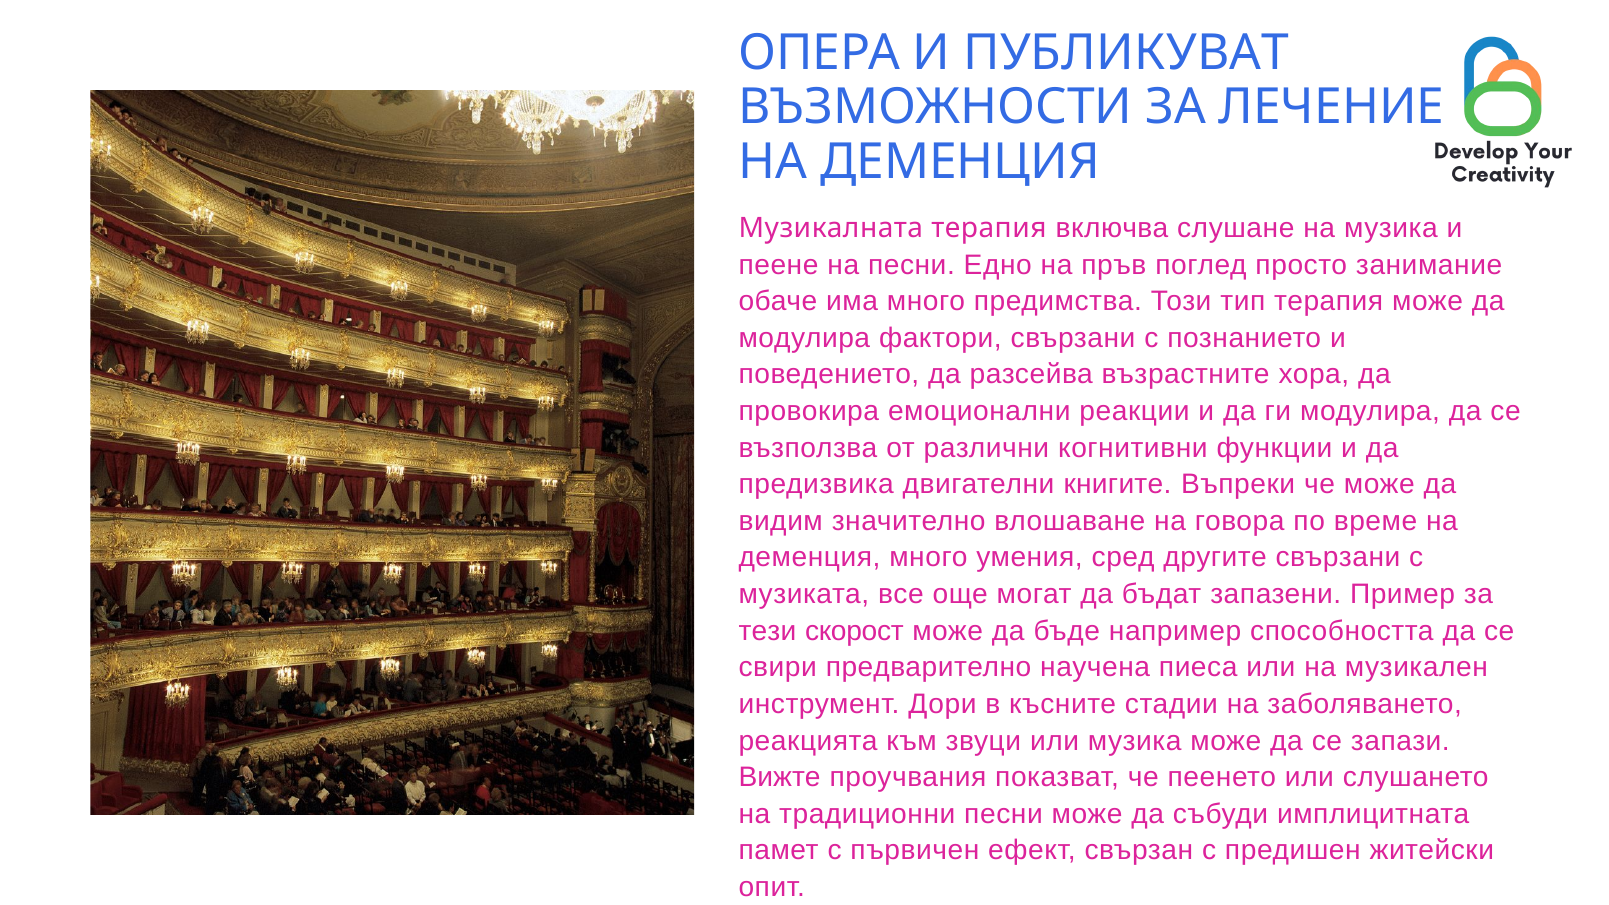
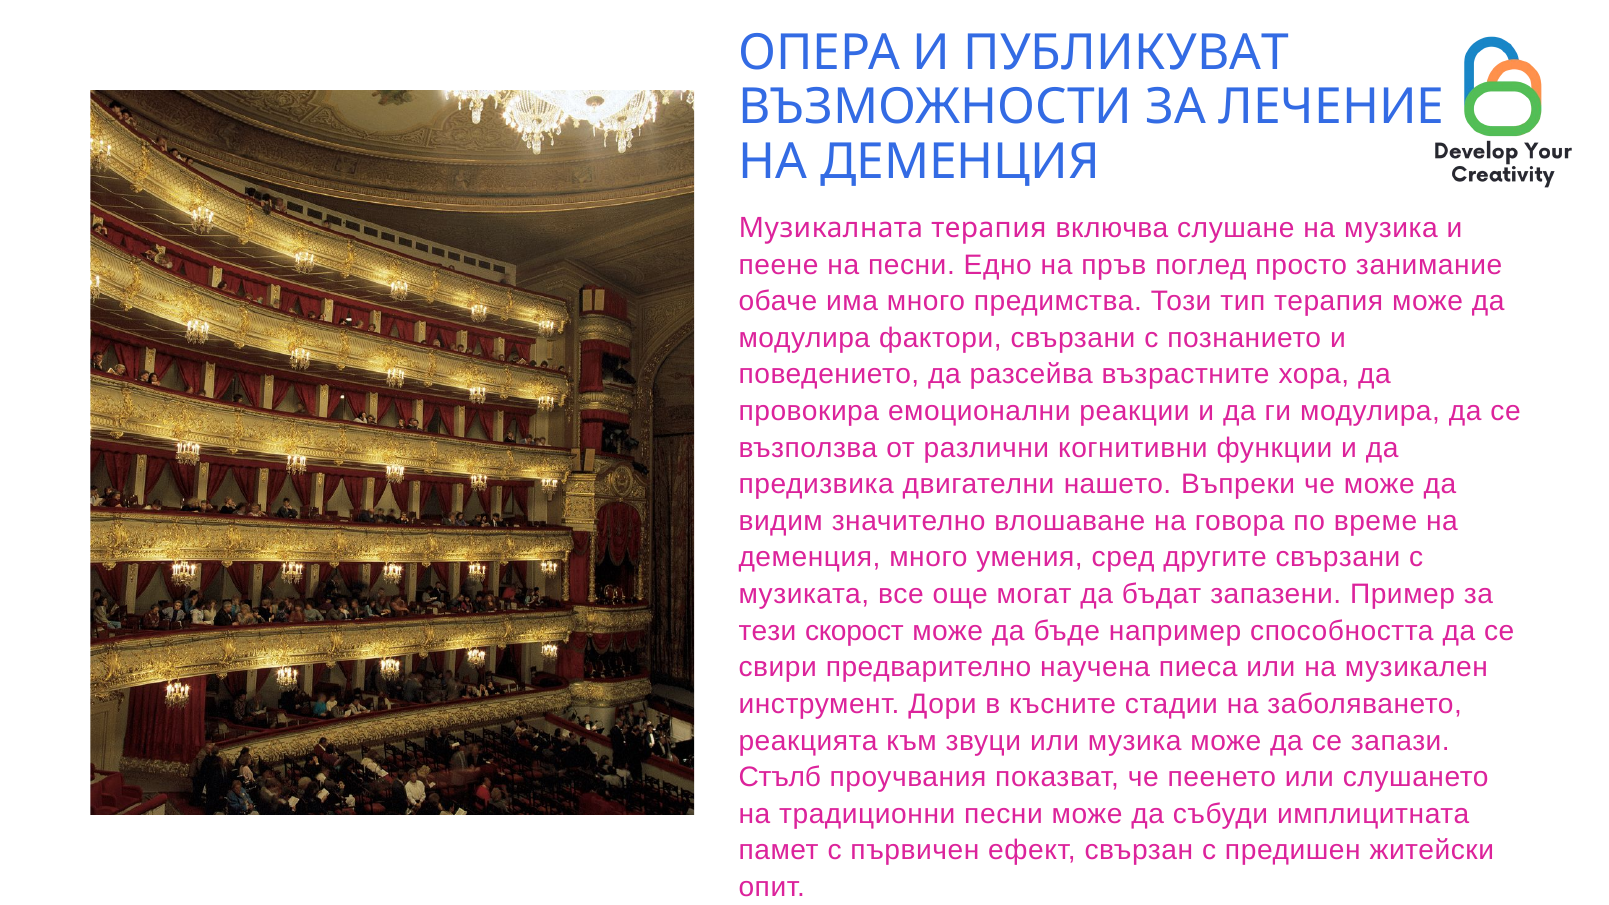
книгите: книгите -> нашето
Вижте: Вижте -> Стълб
